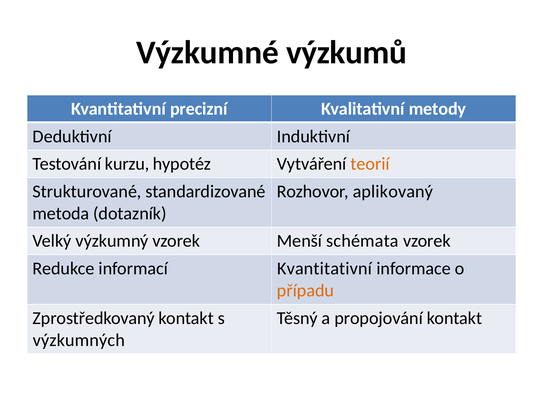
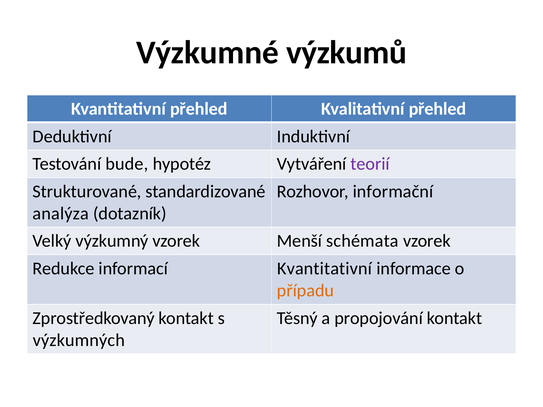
Kvantitativní precizní: precizní -> přehled
Kvalitativní metody: metody -> přehled
kurzu: kurzu -> bude
teorií colour: orange -> purple
aplikovaný: aplikovaný -> informační
metoda: metoda -> analýza
